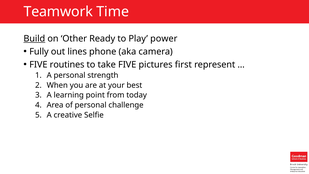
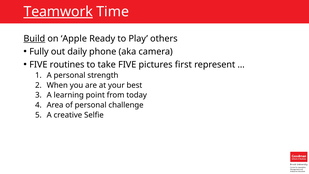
Teamwork underline: none -> present
Other: Other -> Apple
power: power -> others
lines: lines -> daily
